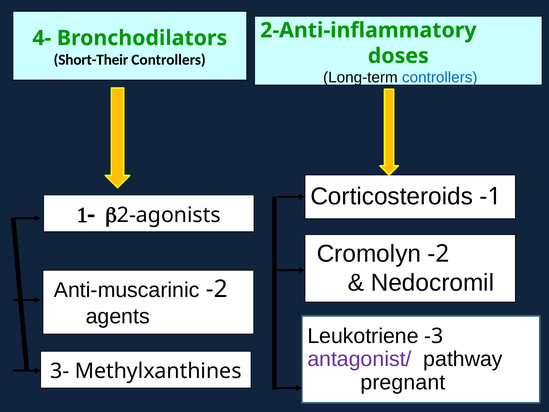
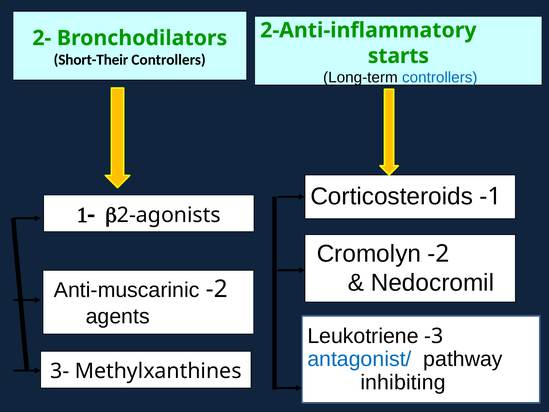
4-: 4- -> 2-
doses: doses -> starts
antagonist/ colour: purple -> blue
pregnant: pregnant -> inhibiting
